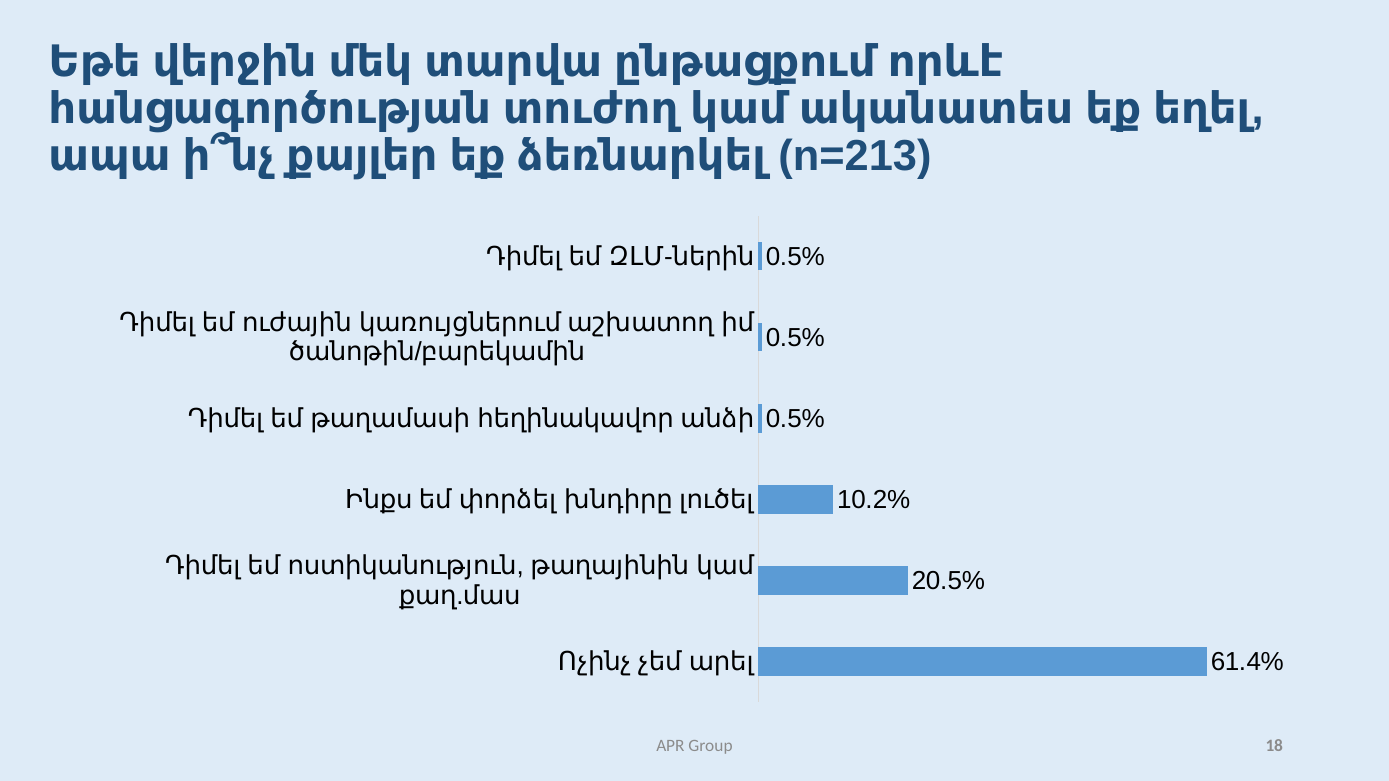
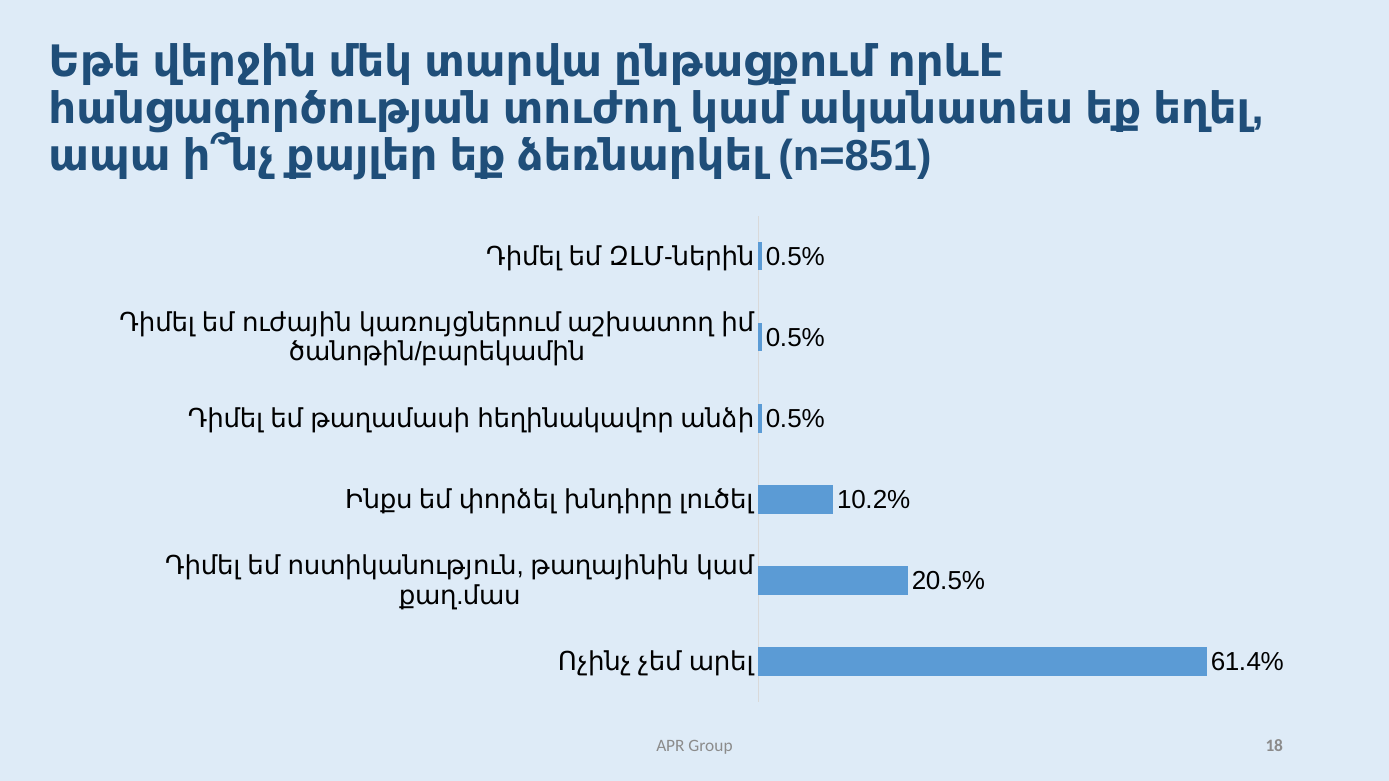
n=213: n=213 -> n=851
